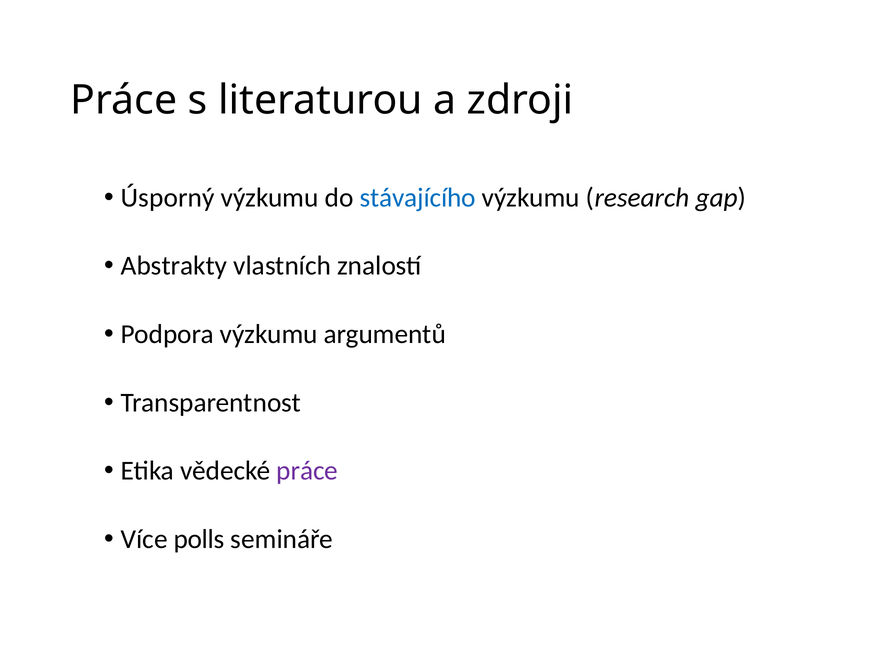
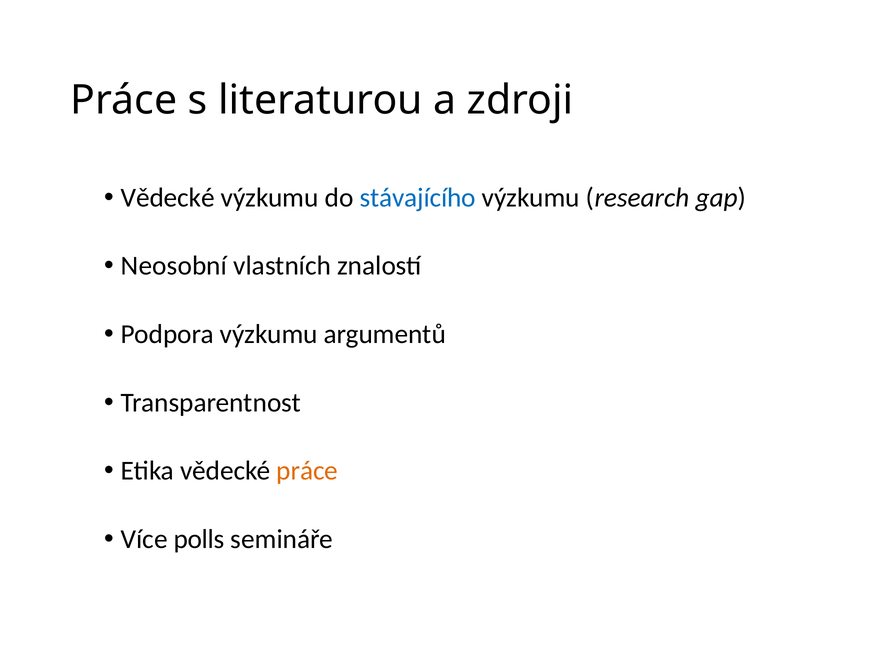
Úsporný at (168, 198): Úsporný -> Vědecké
Abstrakty: Abstrakty -> Neosobní
práce at (307, 471) colour: purple -> orange
